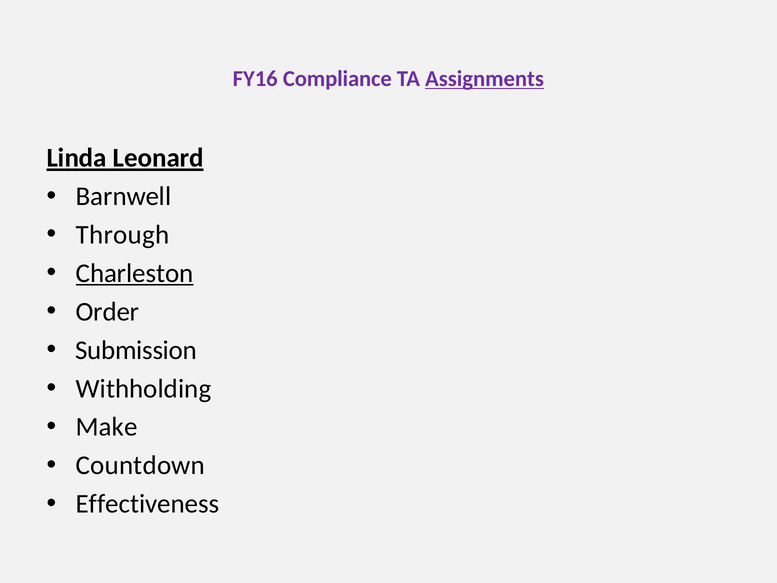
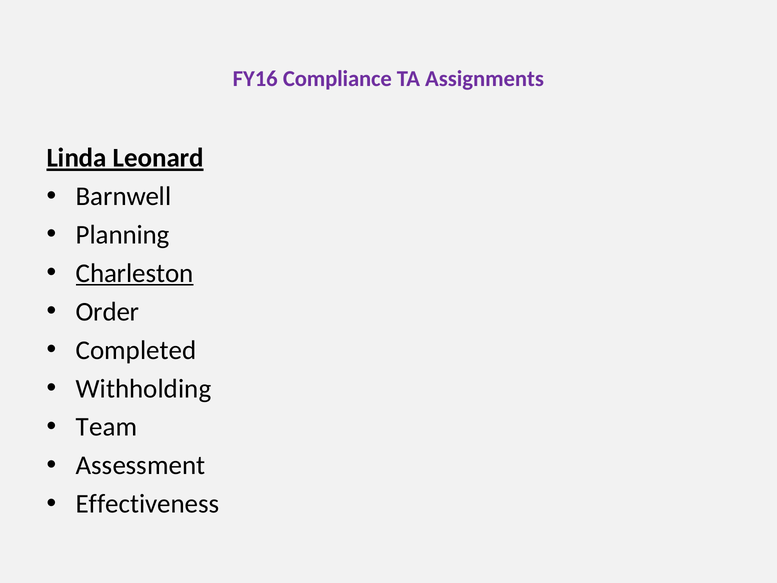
Assignments underline: present -> none
Through: Through -> Planning
Submission: Submission -> Completed
Make: Make -> Team
Countdown: Countdown -> Assessment
